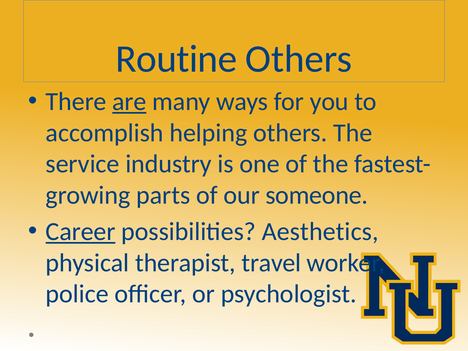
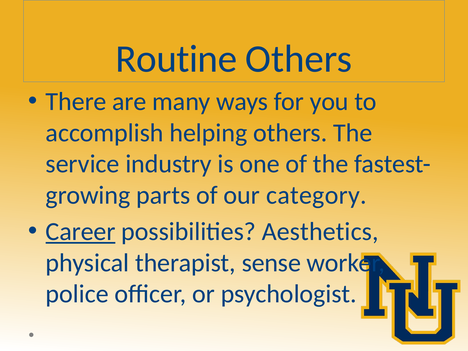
are underline: present -> none
someone: someone -> category
travel: travel -> sense
